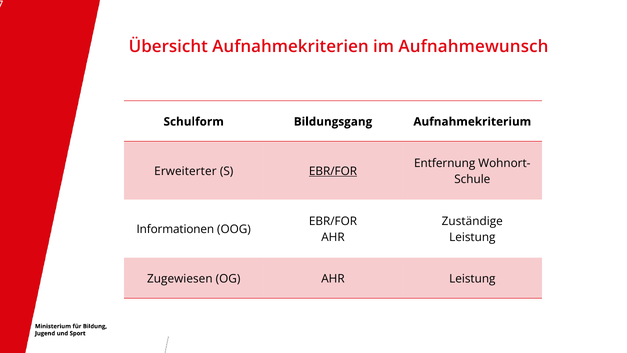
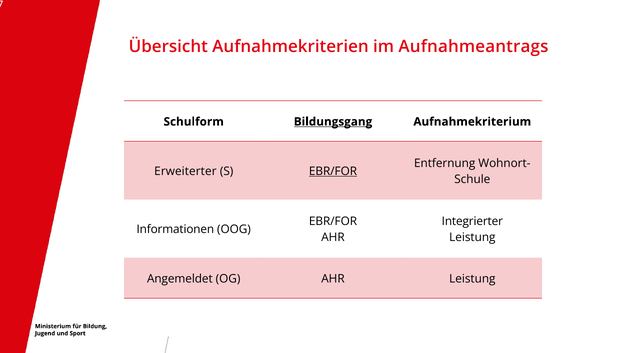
Aufnahmewunsch: Aufnahmewunsch -> Aufnahmeantrags
Bildungsgang underline: none -> present
Zuständige: Zuständige -> Integrierter
Zugewiesen: Zugewiesen -> Angemeldet
